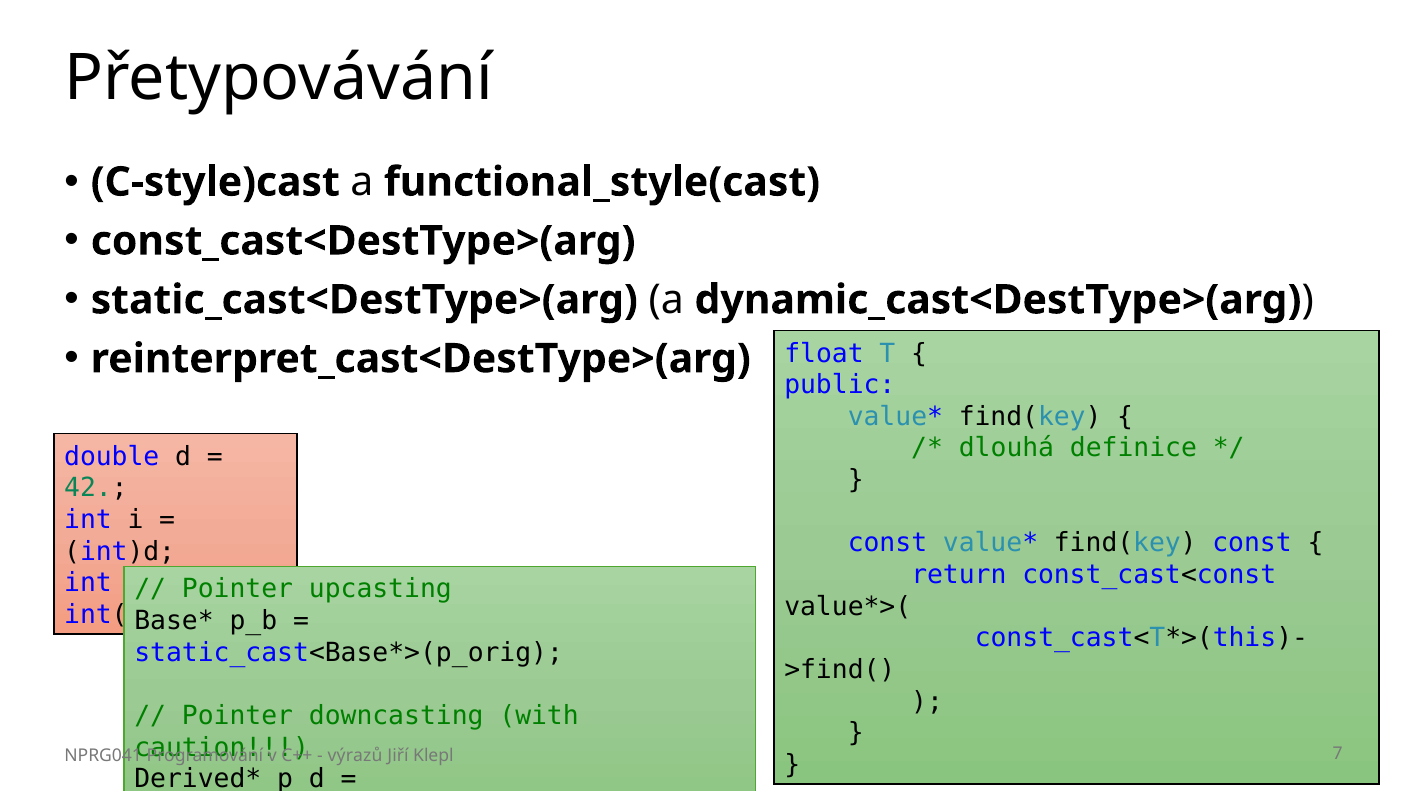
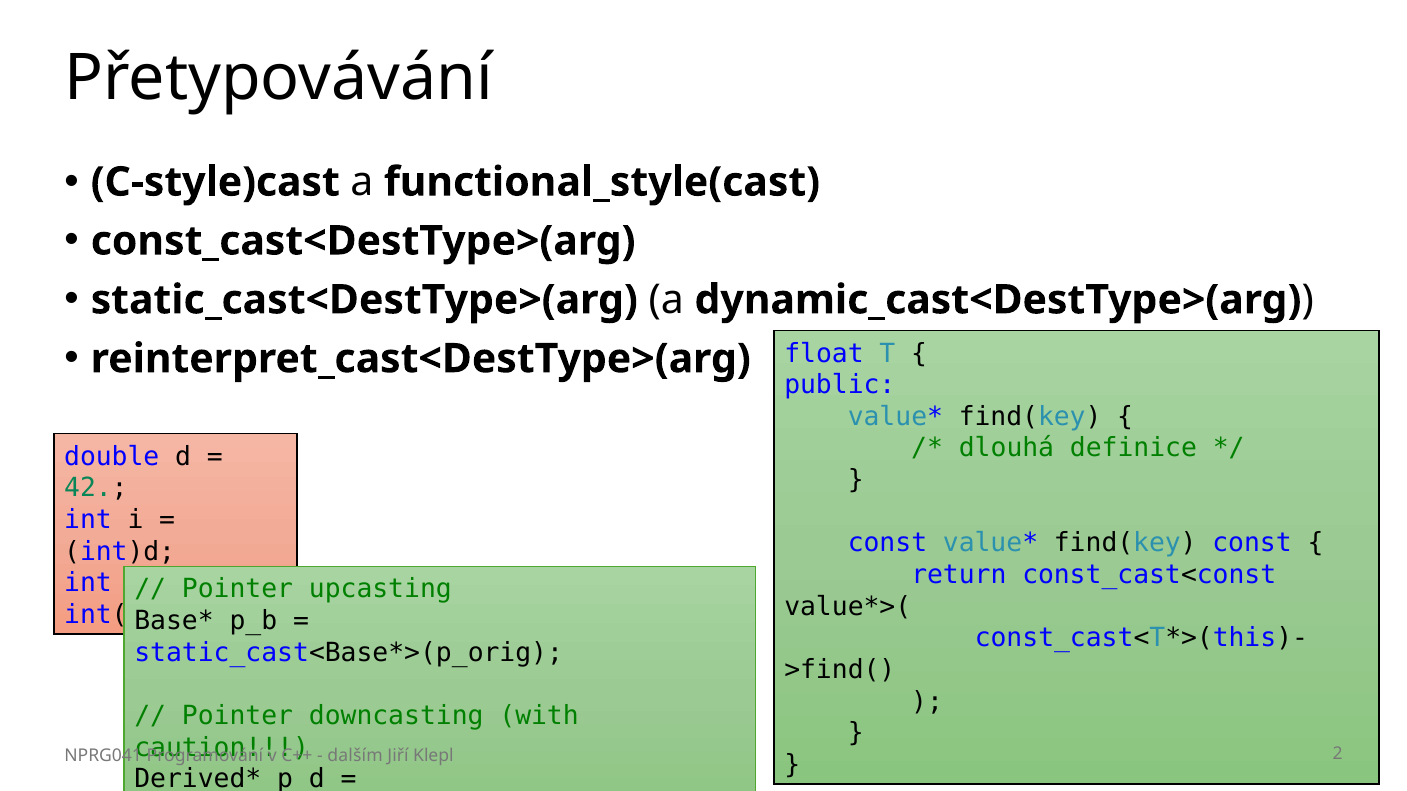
výrazů: výrazů -> dalším
7: 7 -> 2
